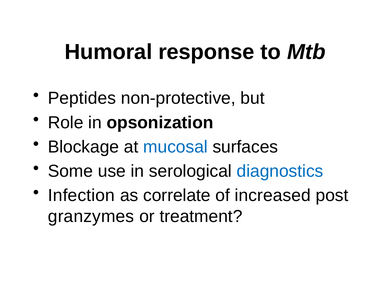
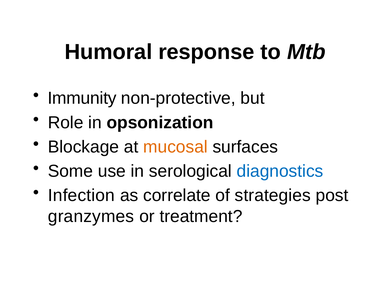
Peptides: Peptides -> Immunity
mucosal colour: blue -> orange
increased: increased -> strategies
